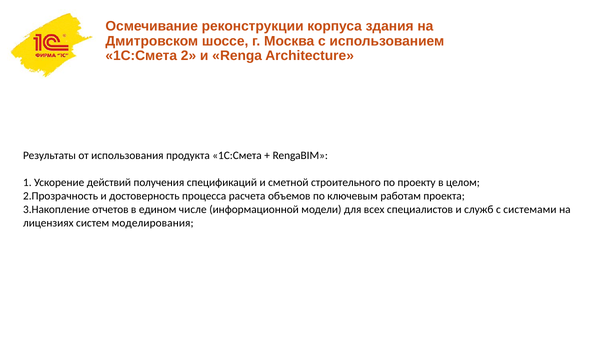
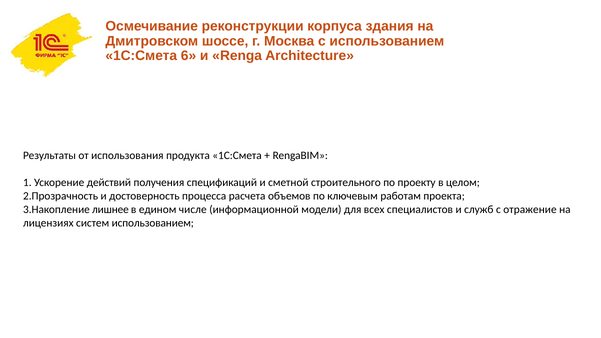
2: 2 -> 6
отчетов: отчетов -> лишнее
системами: системами -> отражение
систем моделирования: моделирования -> использованием
